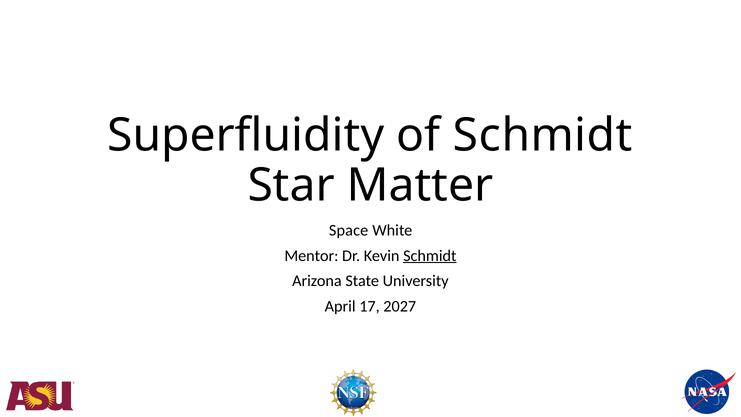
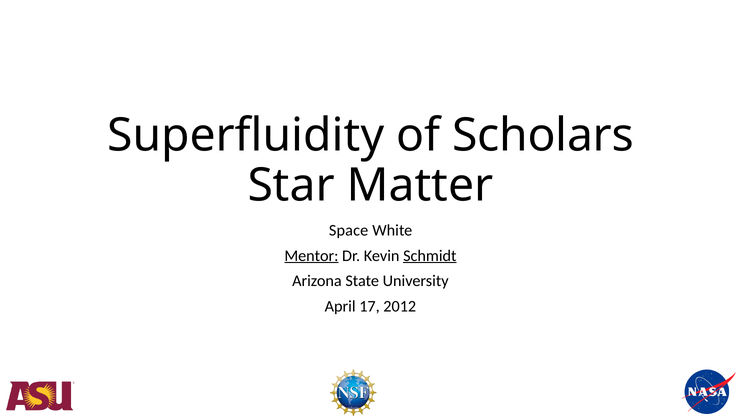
of Schmidt: Schmidt -> Scholars
Mentor underline: none -> present
2027: 2027 -> 2012
